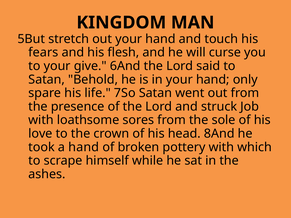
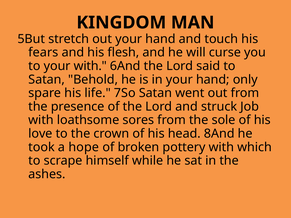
your give: give -> with
a hand: hand -> hope
